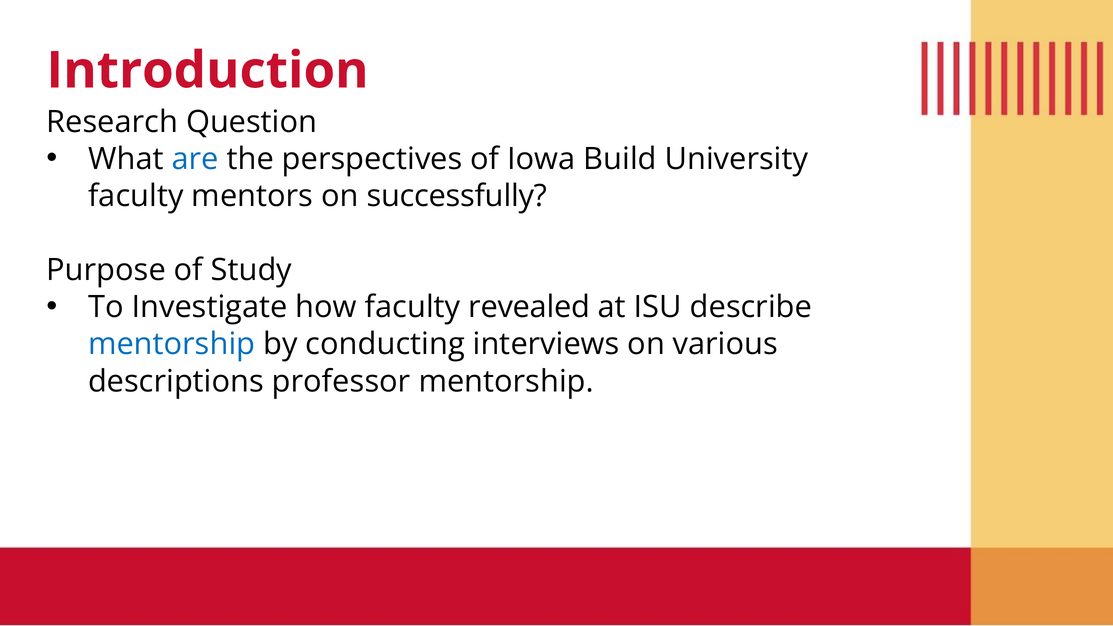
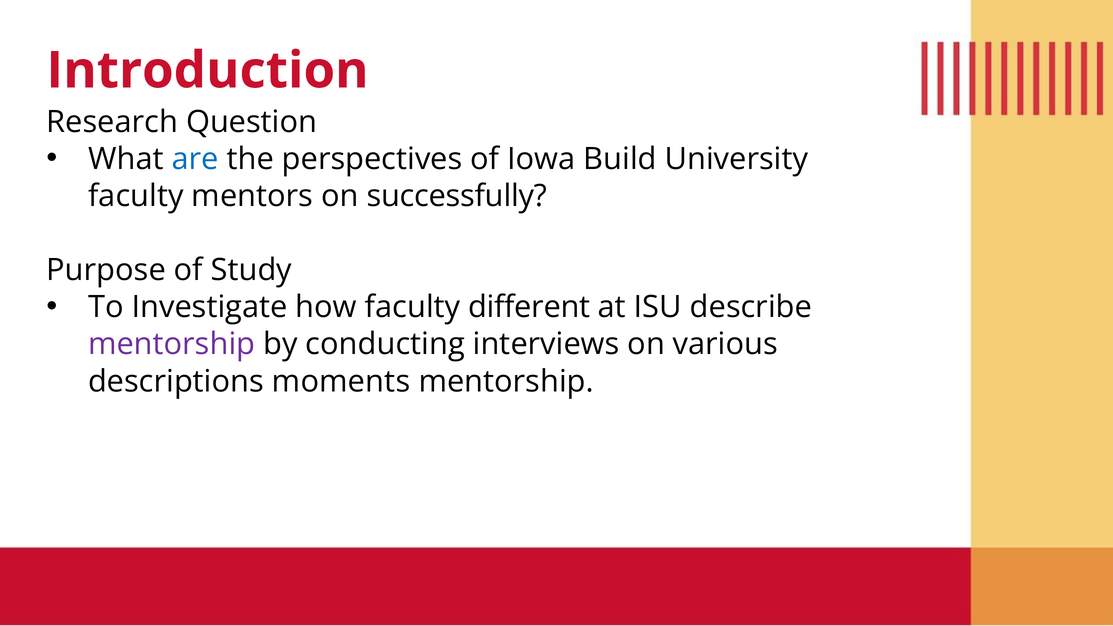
revealed: revealed -> different
mentorship at (172, 344) colour: blue -> purple
professor: professor -> moments
